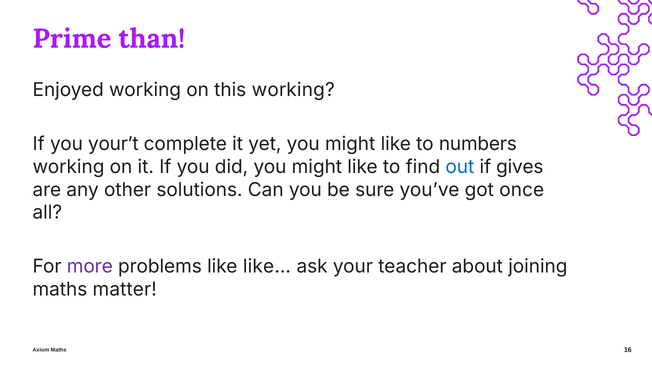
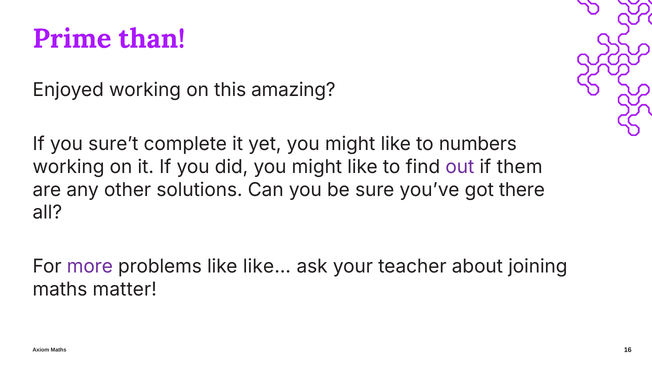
this working: working -> amazing
your’t: your’t -> sure’t
out colour: blue -> purple
gives: gives -> them
once: once -> there
